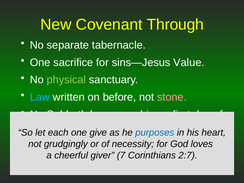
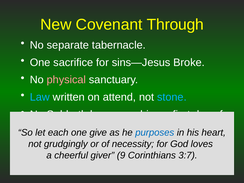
Value: Value -> Broke
physical colour: light green -> pink
before: before -> attend
stone colour: pink -> light blue
7: 7 -> 9
2:7: 2:7 -> 3:7
